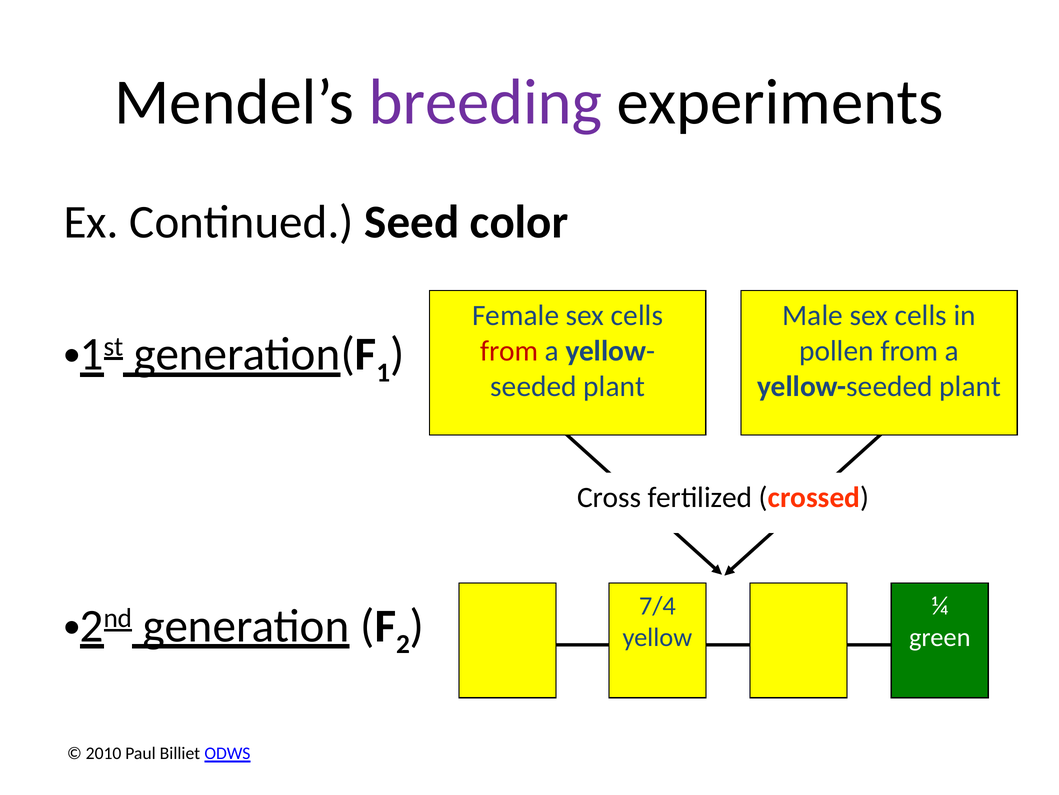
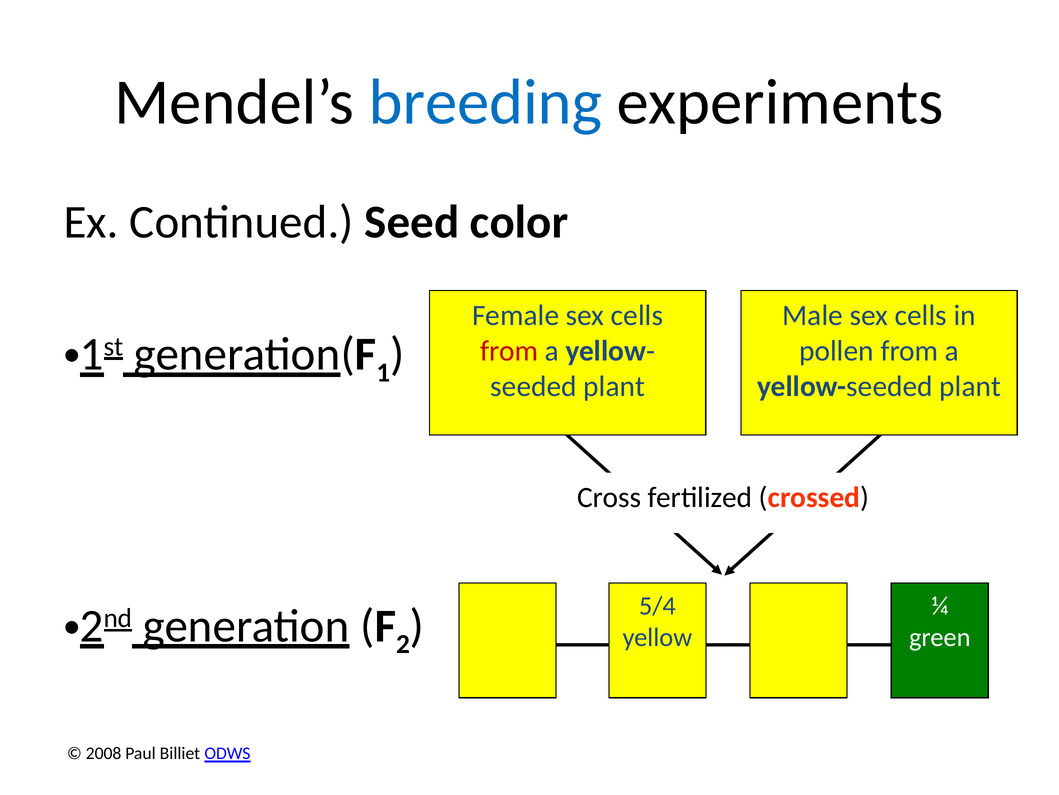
breeding colour: purple -> blue
7/4: 7/4 -> 5/4
2010: 2010 -> 2008
